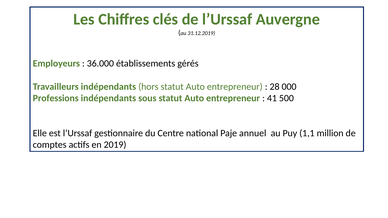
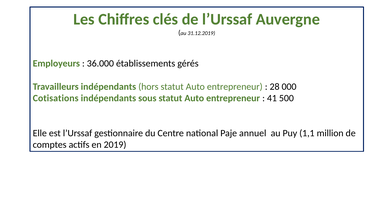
Professions: Professions -> Cotisations
